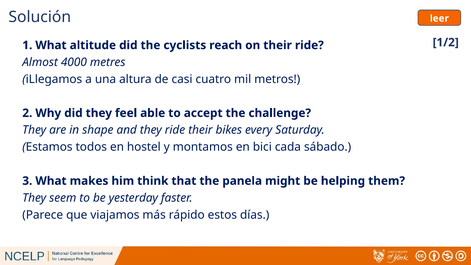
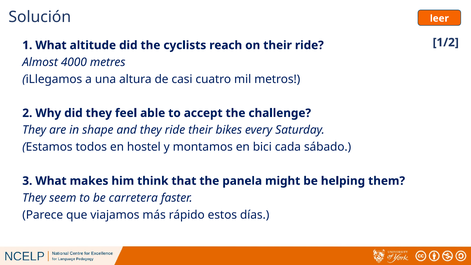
yesterday: yesterday -> carretera
